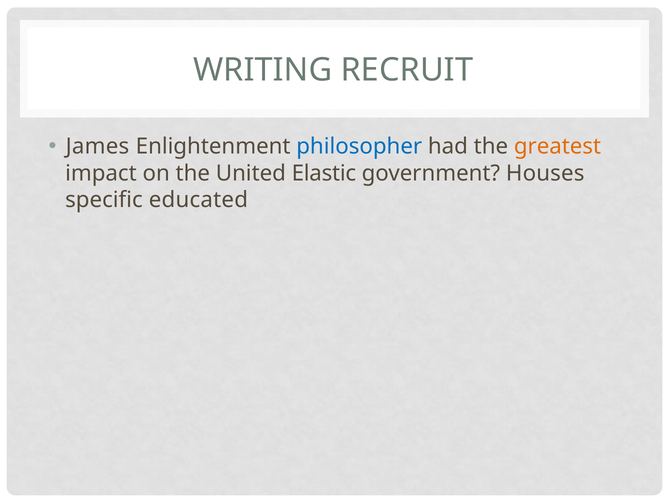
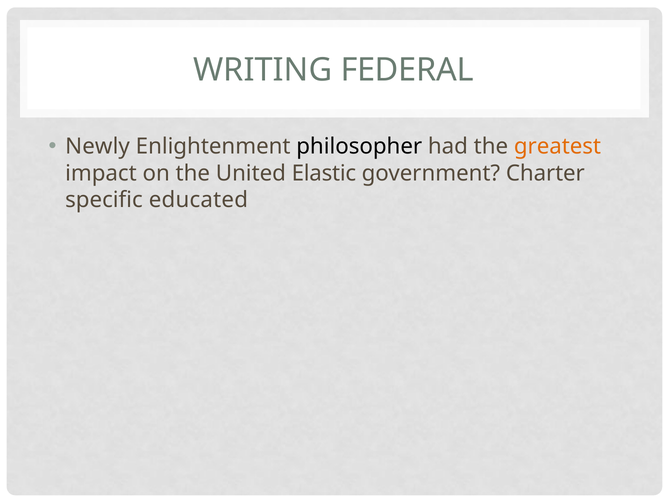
RECRUIT: RECRUIT -> FEDERAL
James: James -> Newly
philosopher colour: blue -> black
Houses: Houses -> Charter
